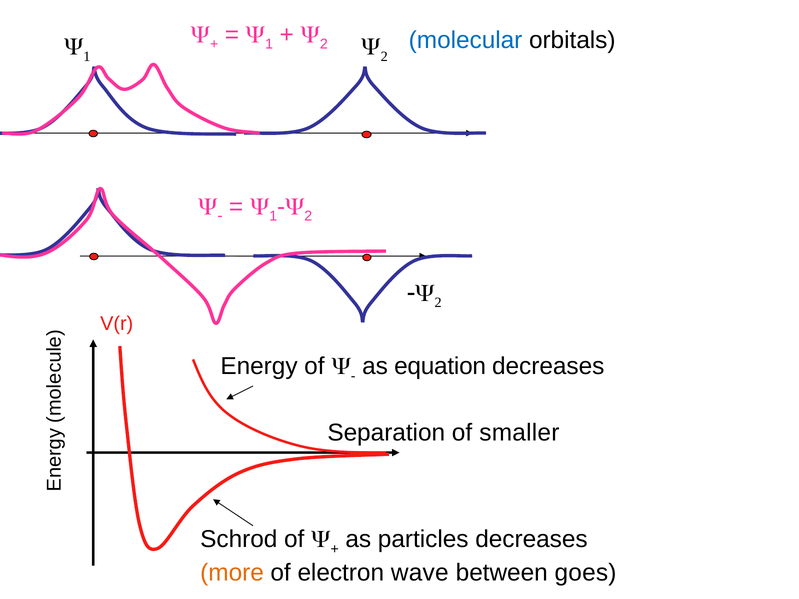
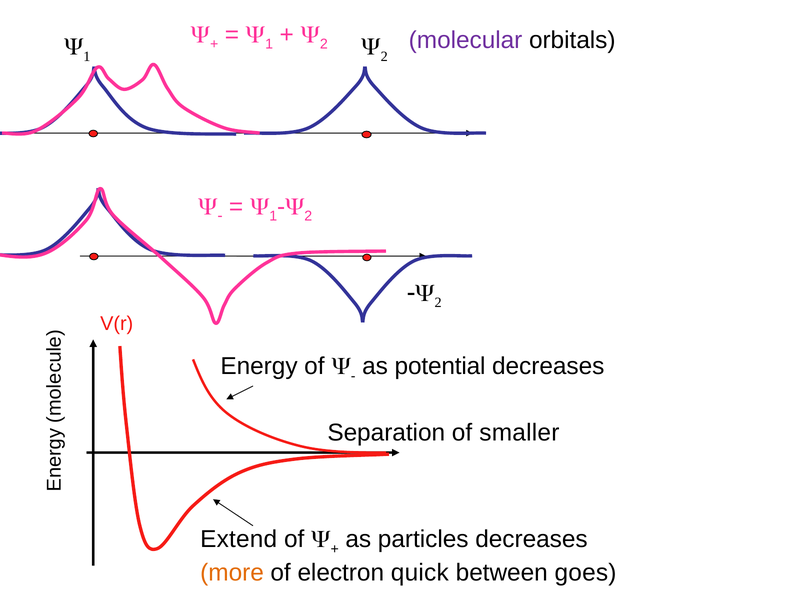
molecular colour: blue -> purple
equation: equation -> potential
Schrod: Schrod -> Extend
wave: wave -> quick
